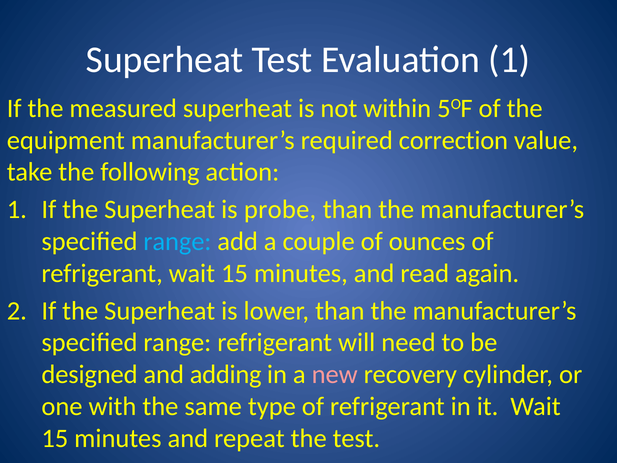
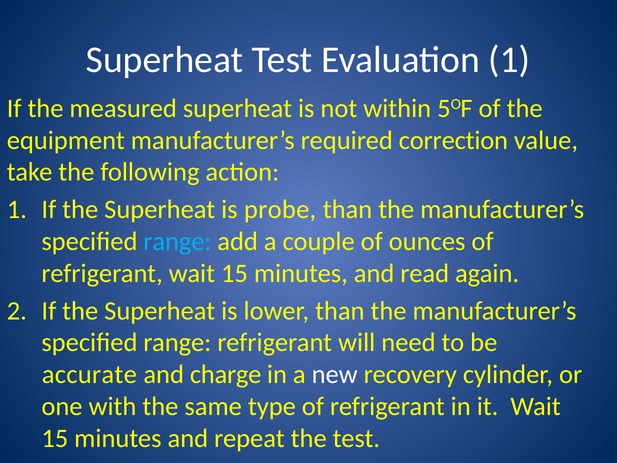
designed: designed -> accurate
adding: adding -> charge
new colour: pink -> white
